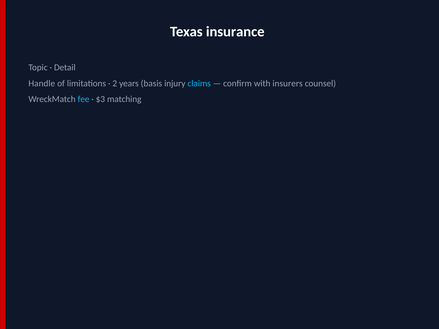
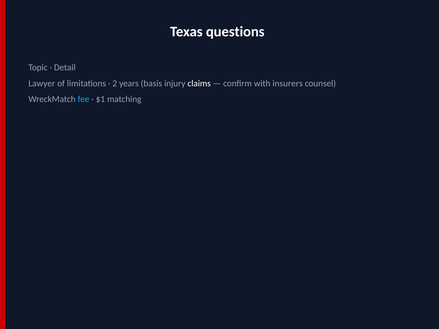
insurance: insurance -> questions
Handle: Handle -> Lawyer
claims colour: light blue -> white
$3: $3 -> $1
